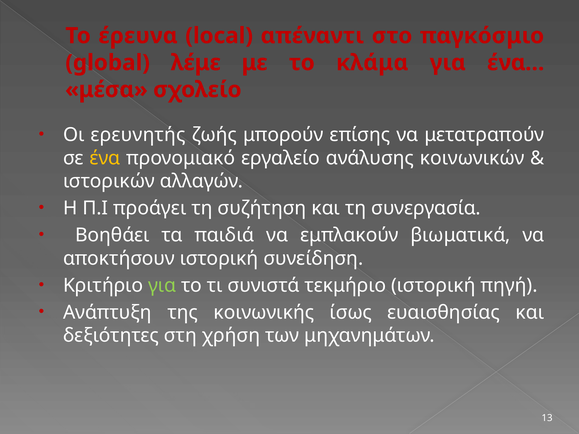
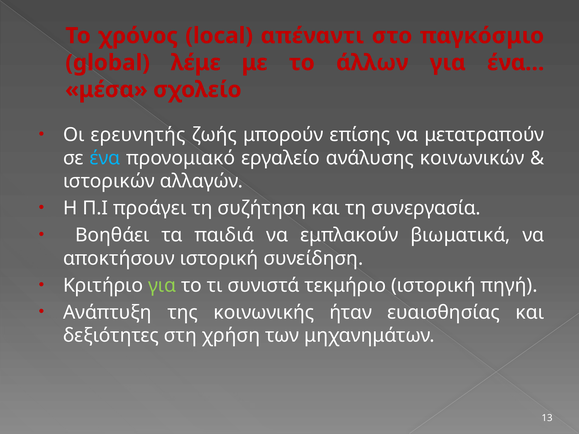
έρευνα: έρευνα -> χρόνος
κλάμα: κλάμα -> άλλων
ένα colour: yellow -> light blue
ίσως: ίσως -> ήταν
